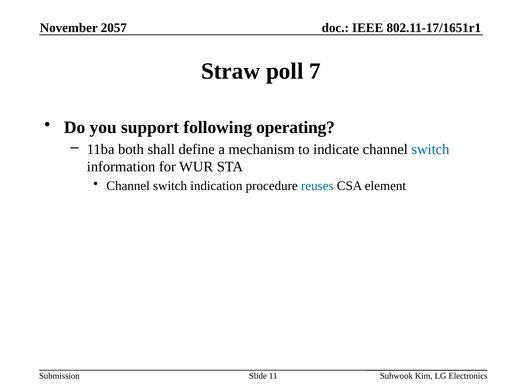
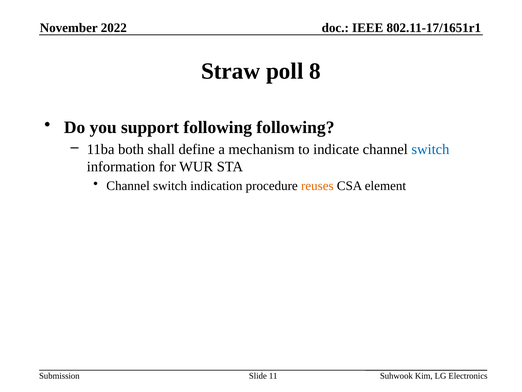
2057: 2057 -> 2022
7: 7 -> 8
following operating: operating -> following
reuses colour: blue -> orange
